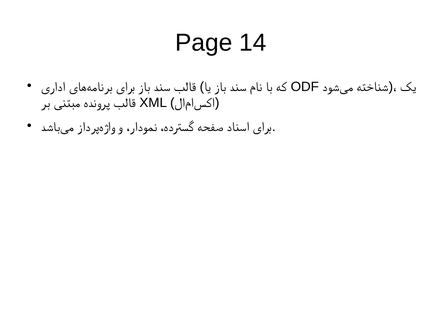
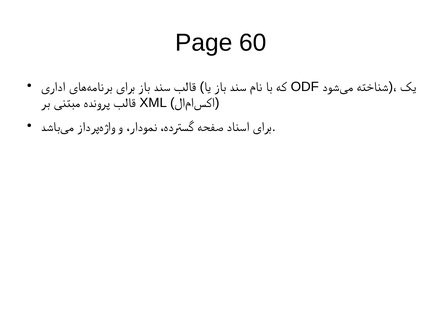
14: 14 -> 60
